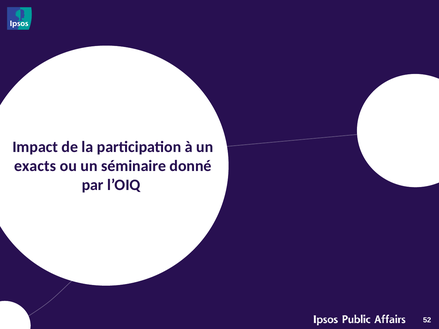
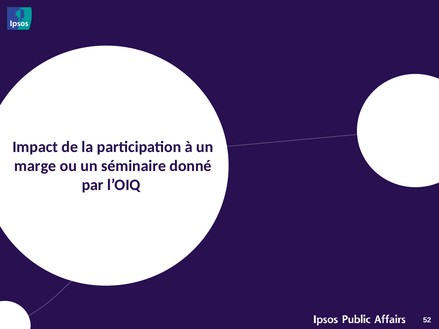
exacts: exacts -> marge
